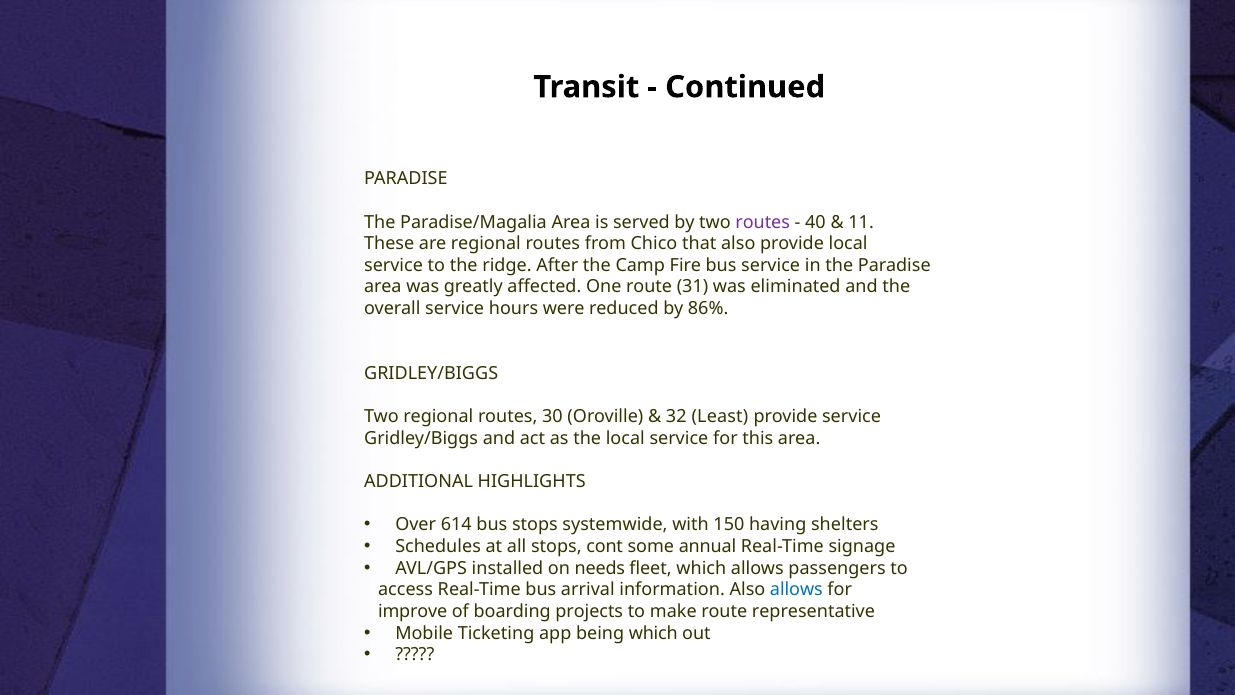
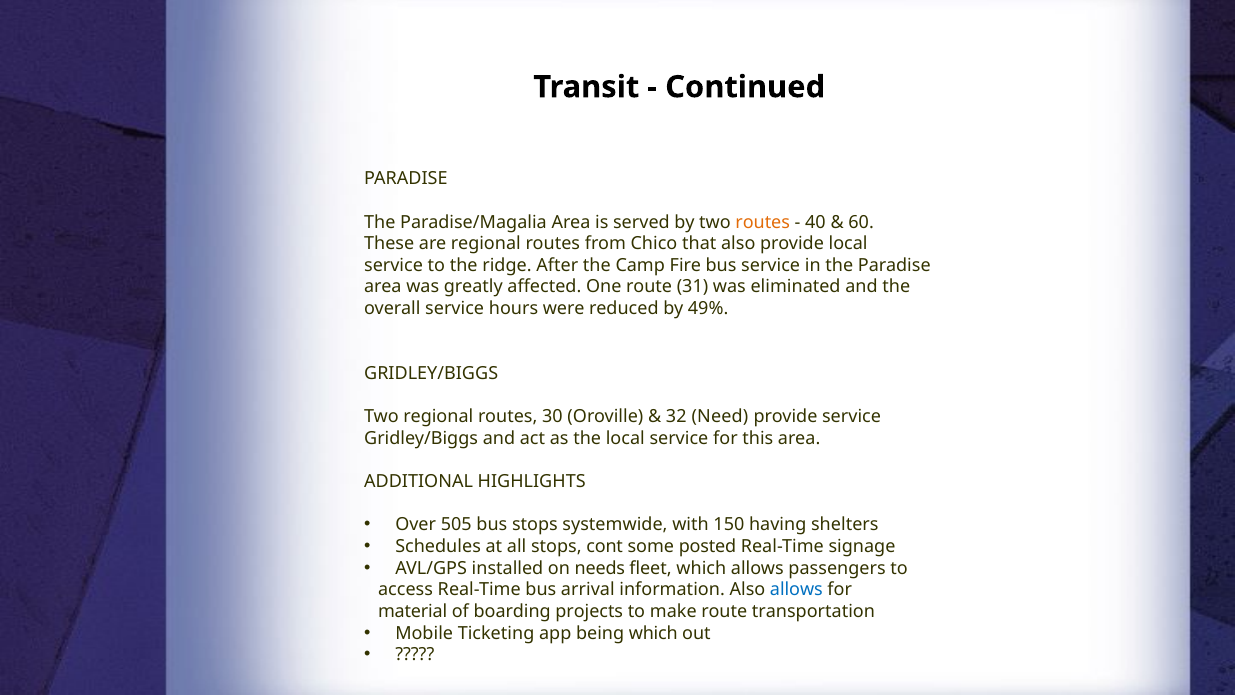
routes at (763, 222) colour: purple -> orange
11: 11 -> 60
86%: 86% -> 49%
Least: Least -> Need
614: 614 -> 505
annual: annual -> posted
improve: improve -> material
representative: representative -> transportation
